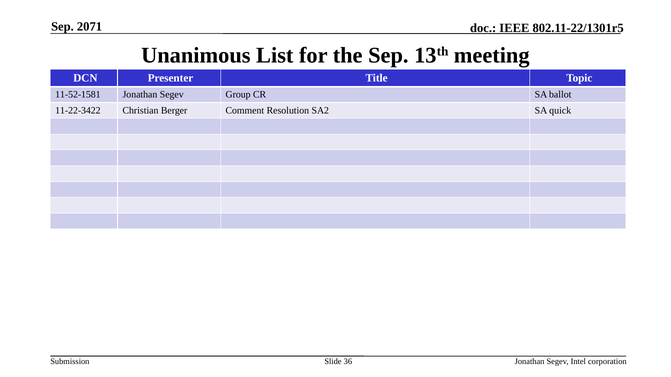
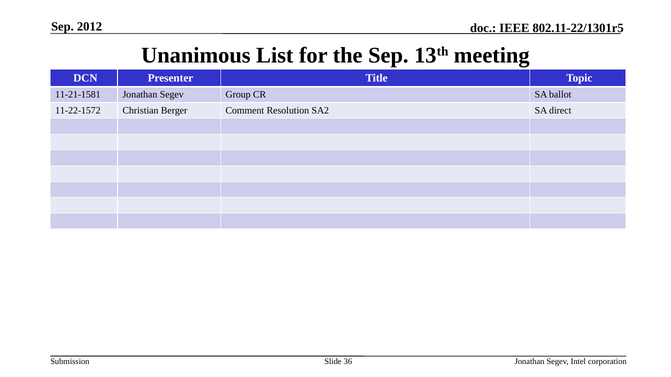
2071: 2071 -> 2012
11-52-1581: 11-52-1581 -> 11-21-1581
11-22-3422: 11-22-3422 -> 11-22-1572
quick: quick -> direct
